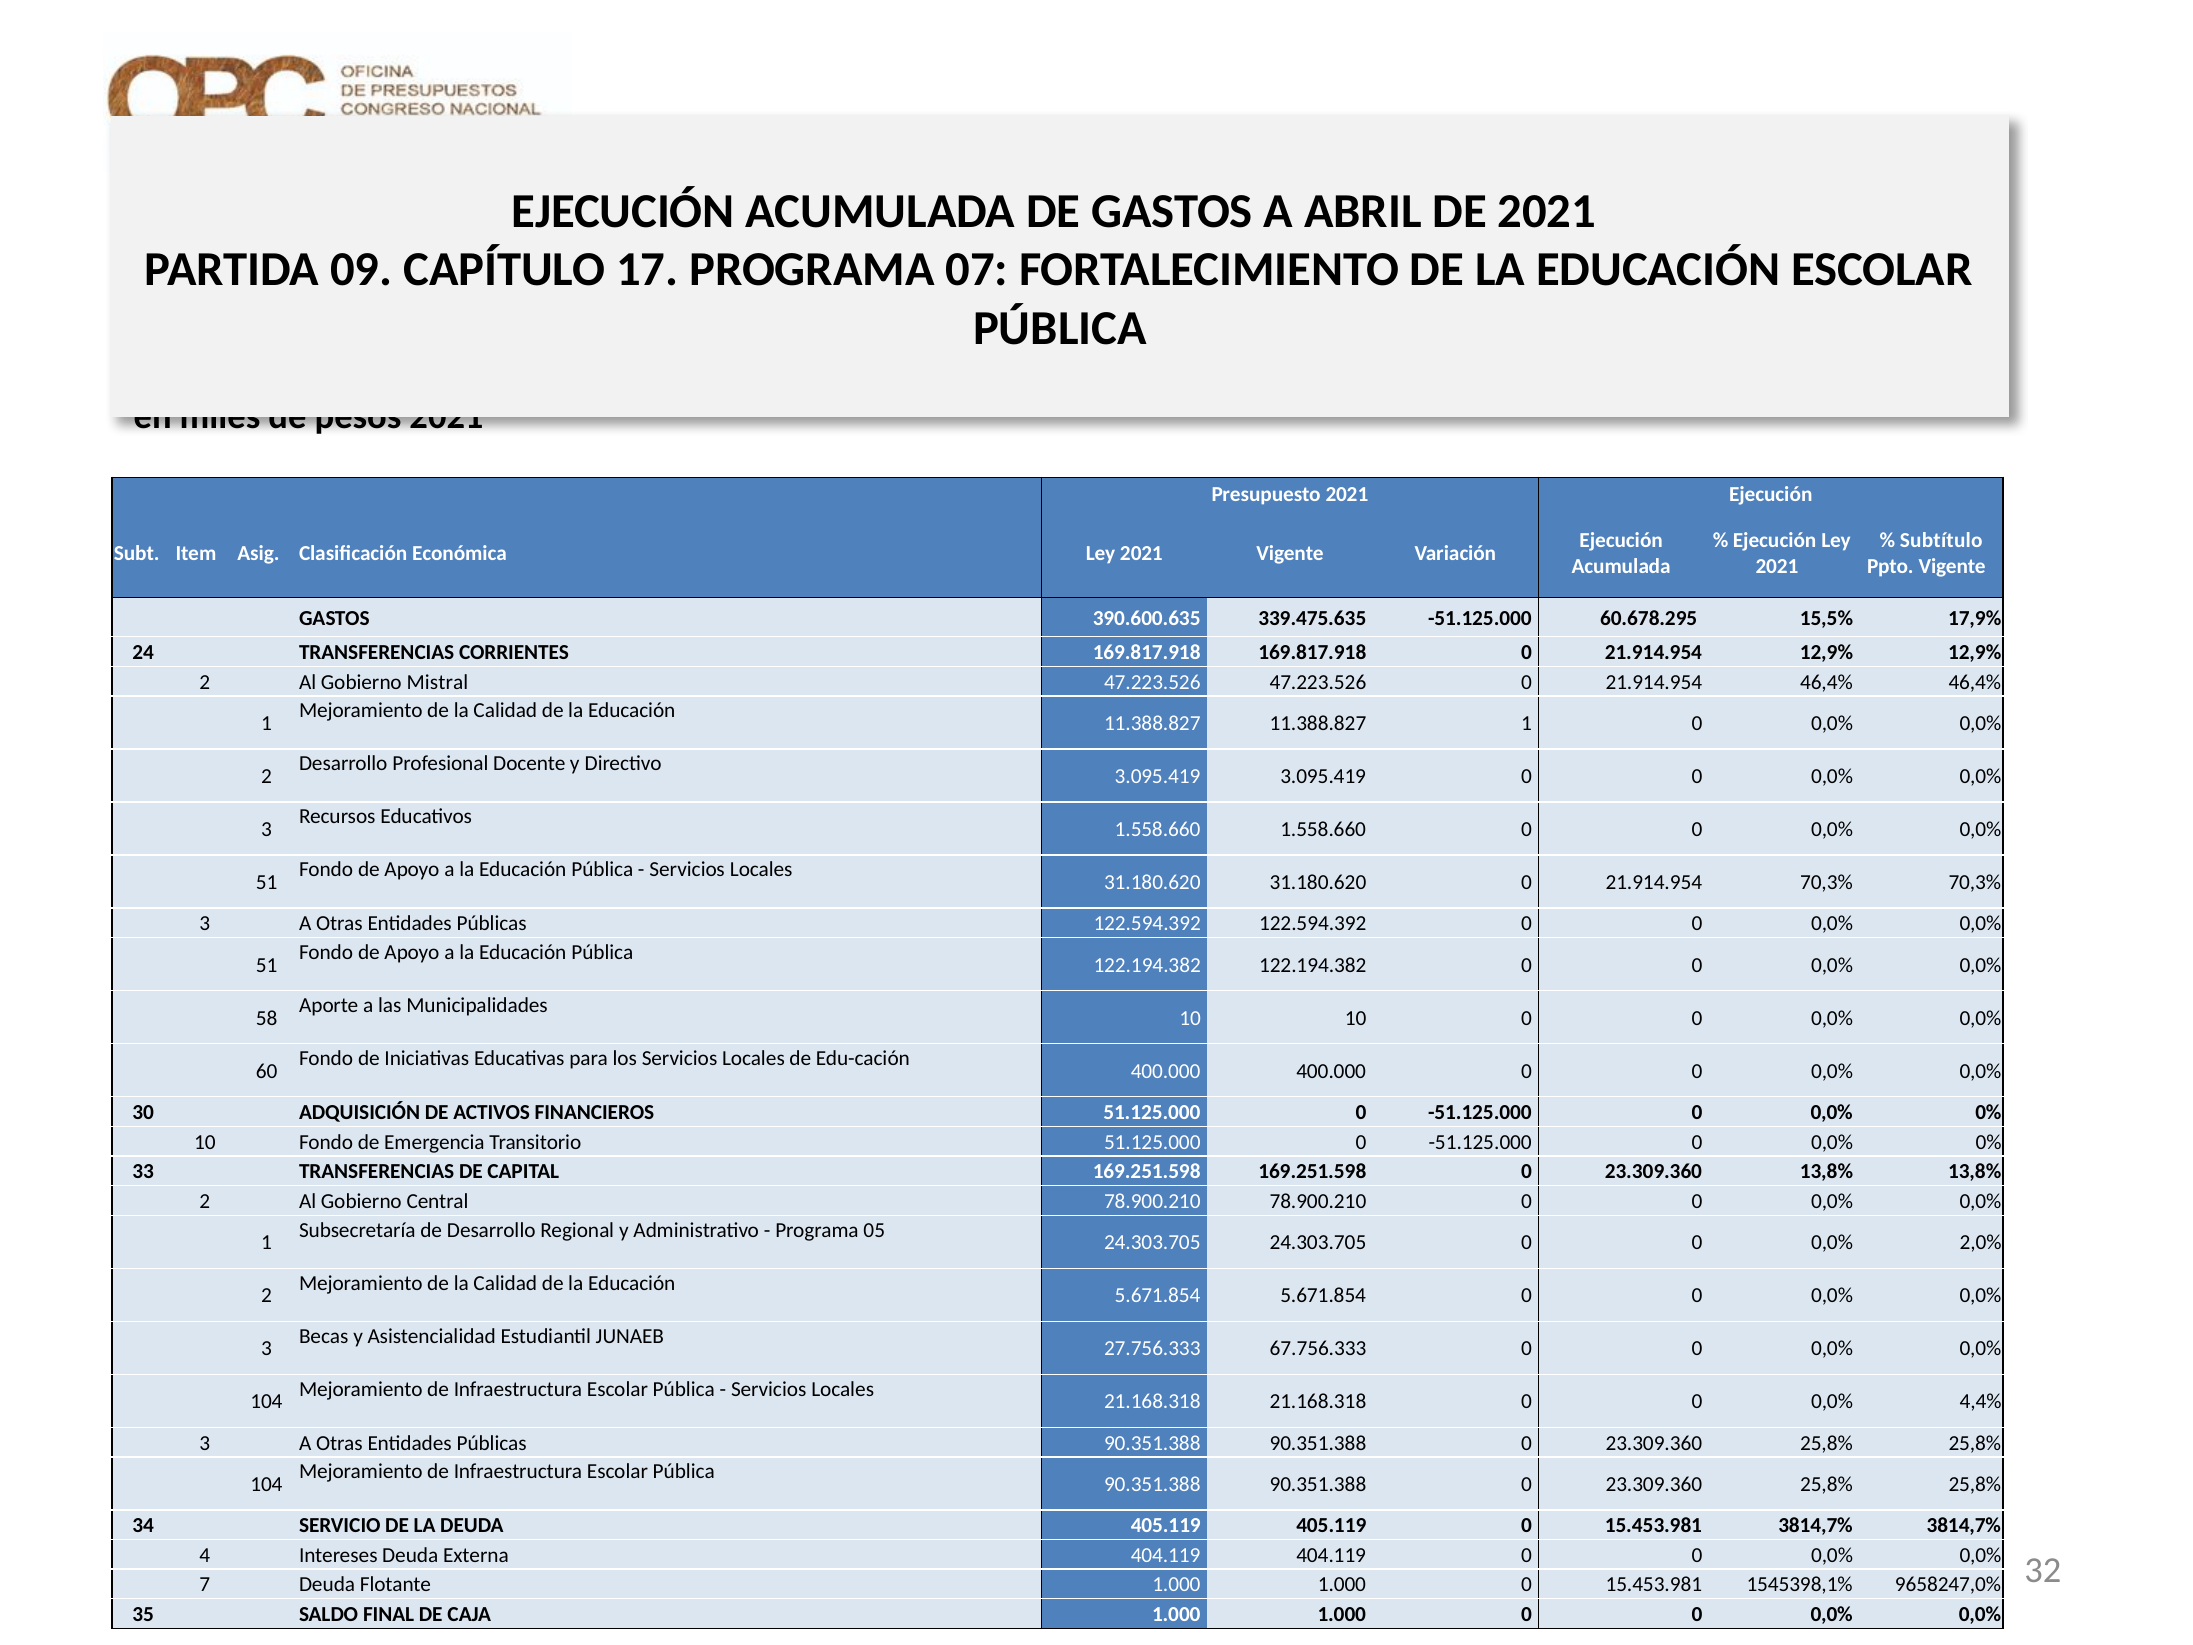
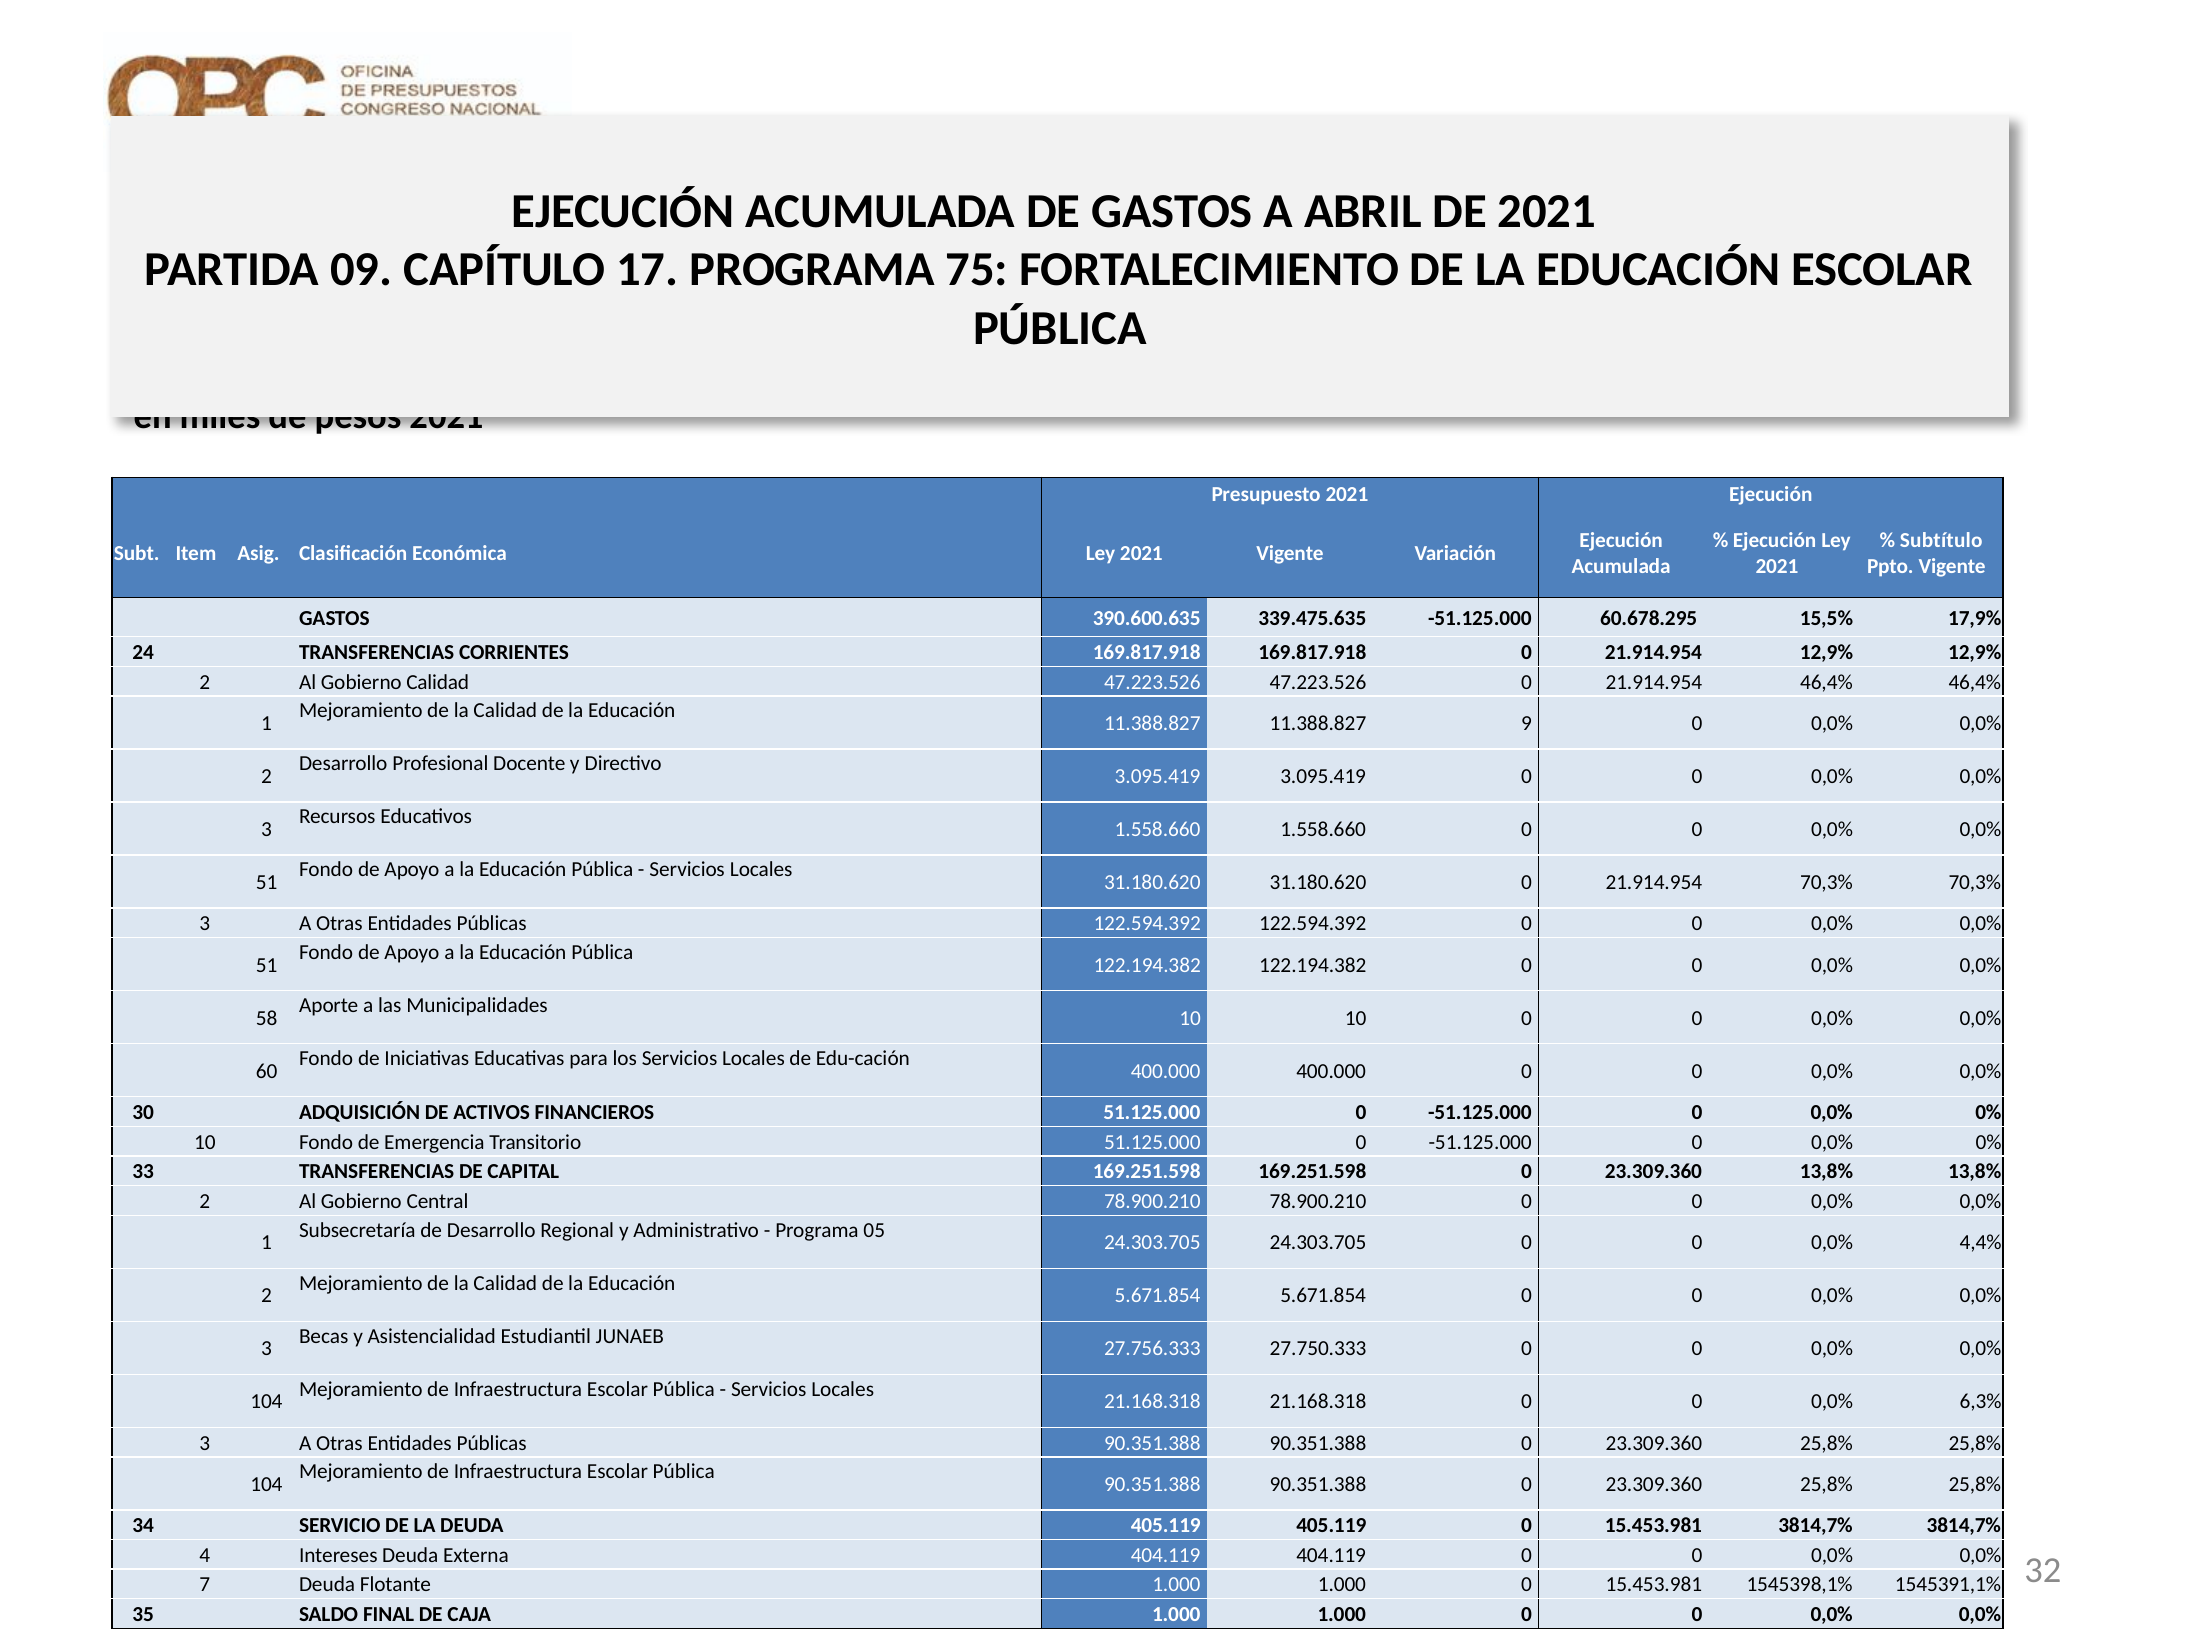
07: 07 -> 75
Gobierno Mistral: Mistral -> Calidad
11.388.827 1: 1 -> 9
2,0%: 2,0% -> 4,4%
67.756.333: 67.756.333 -> 27.750.333
4,4%: 4,4% -> 6,3%
9658247,0%: 9658247,0% -> 1545391,1%
